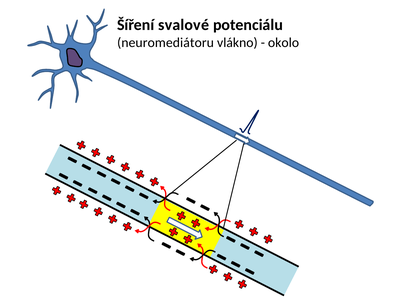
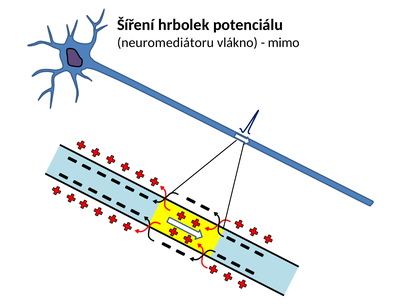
svalové: svalové -> hrbolek
okolo: okolo -> mimo
